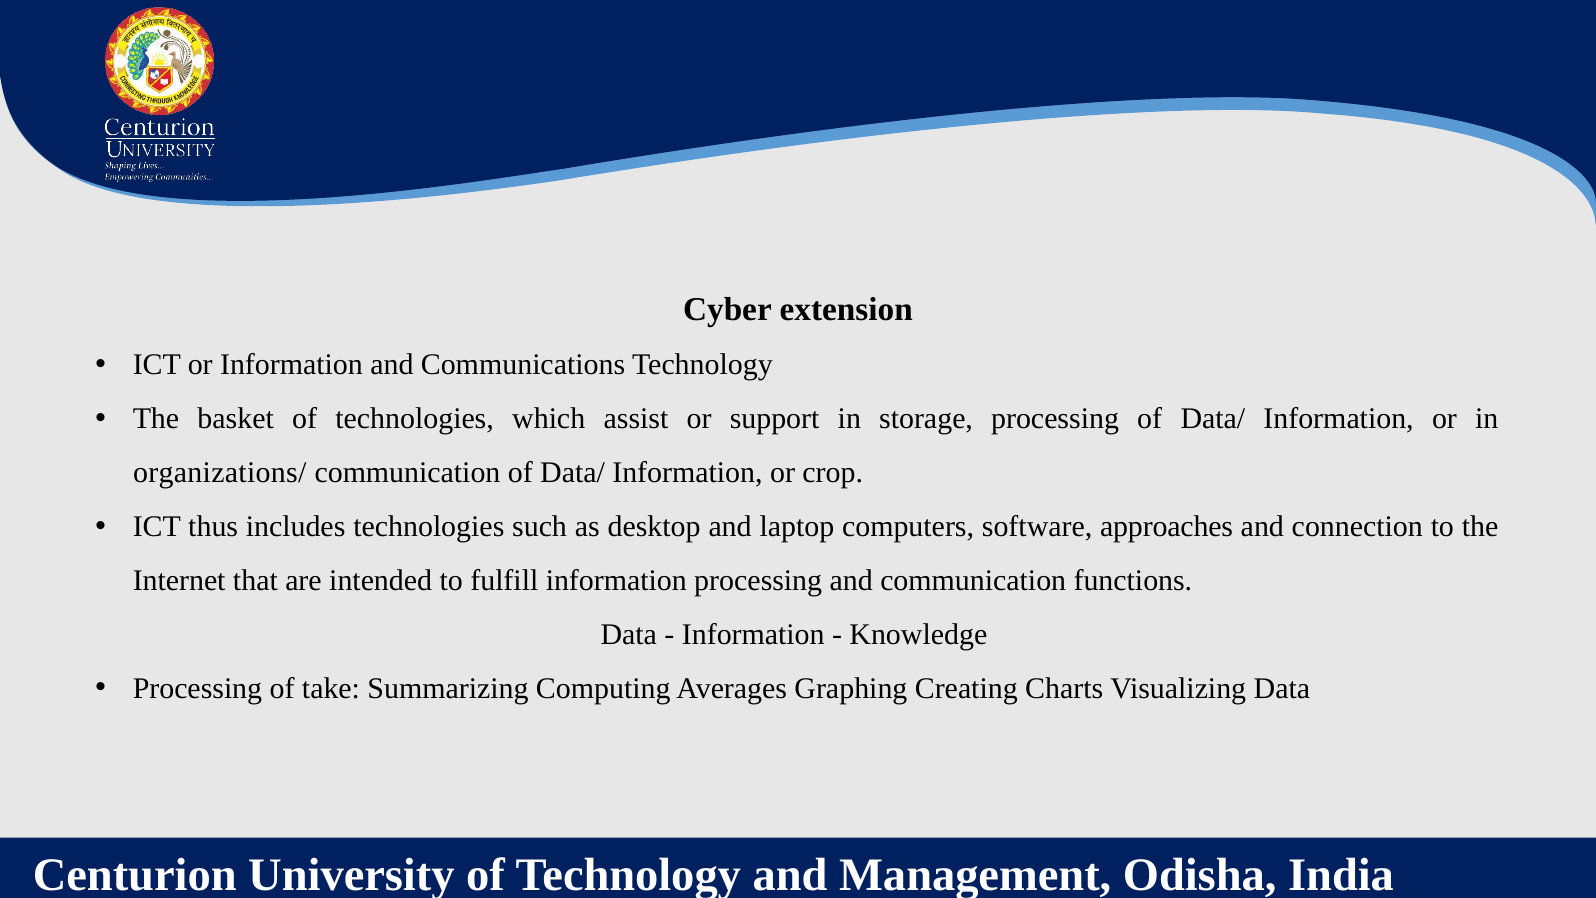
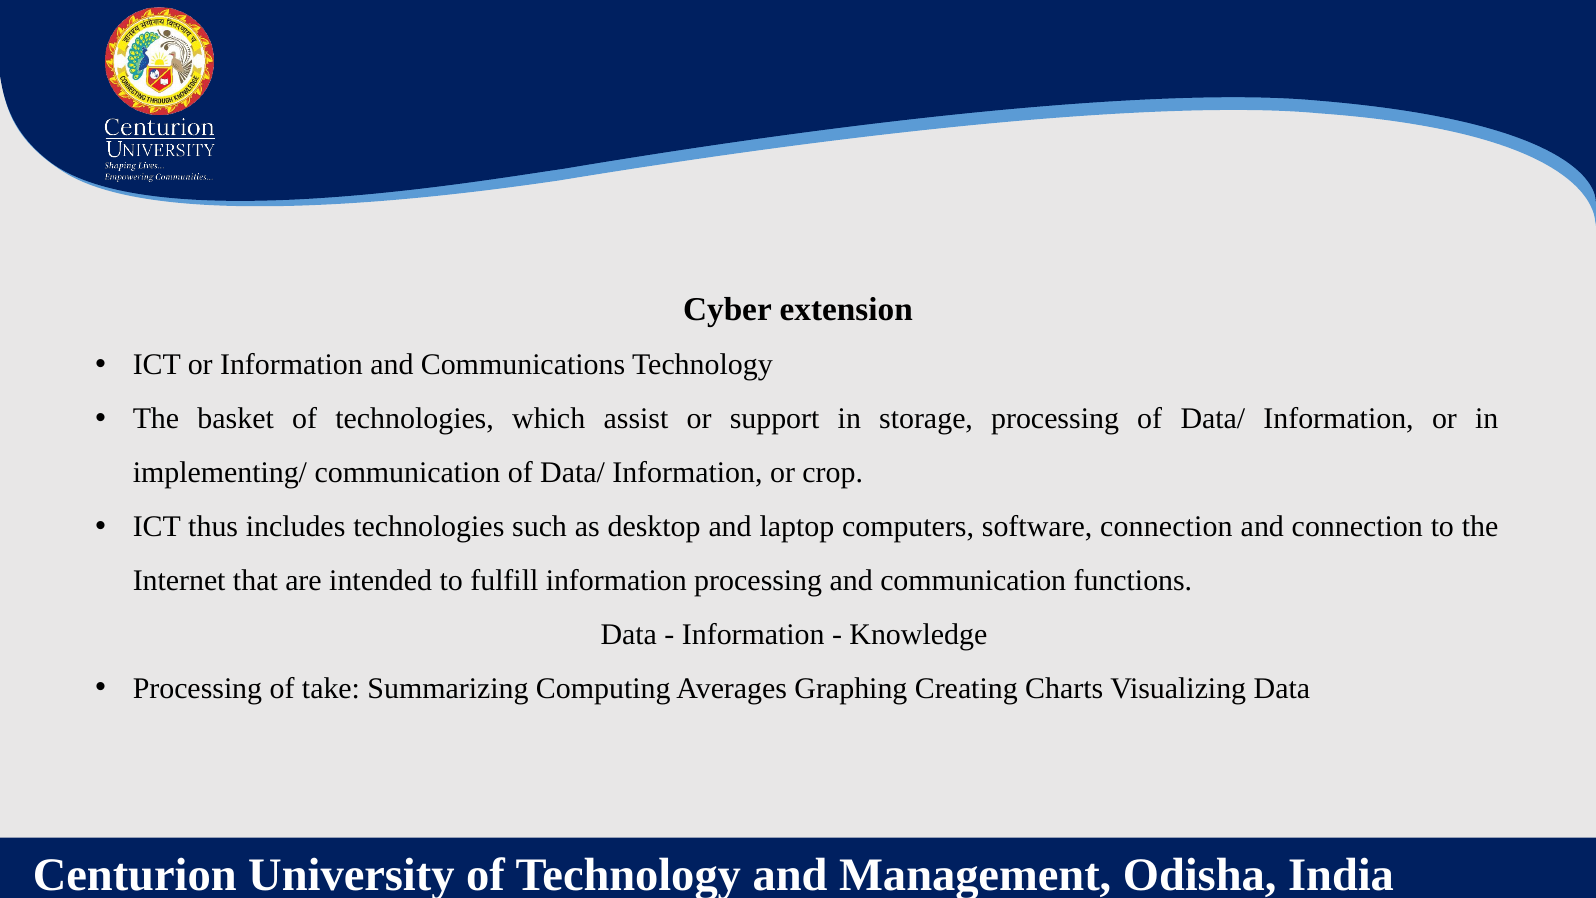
organizations/: organizations/ -> implementing/
software approaches: approaches -> connection
